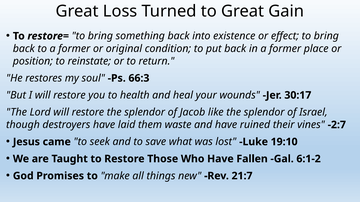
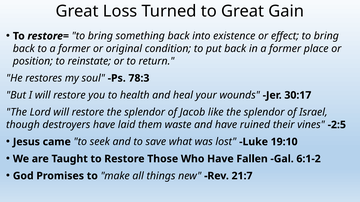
66:3: 66:3 -> 78:3
-2:7: -2:7 -> -2:5
